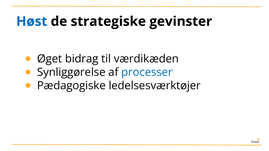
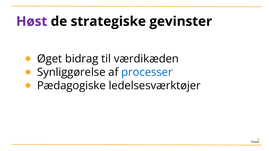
Høst colour: blue -> purple
